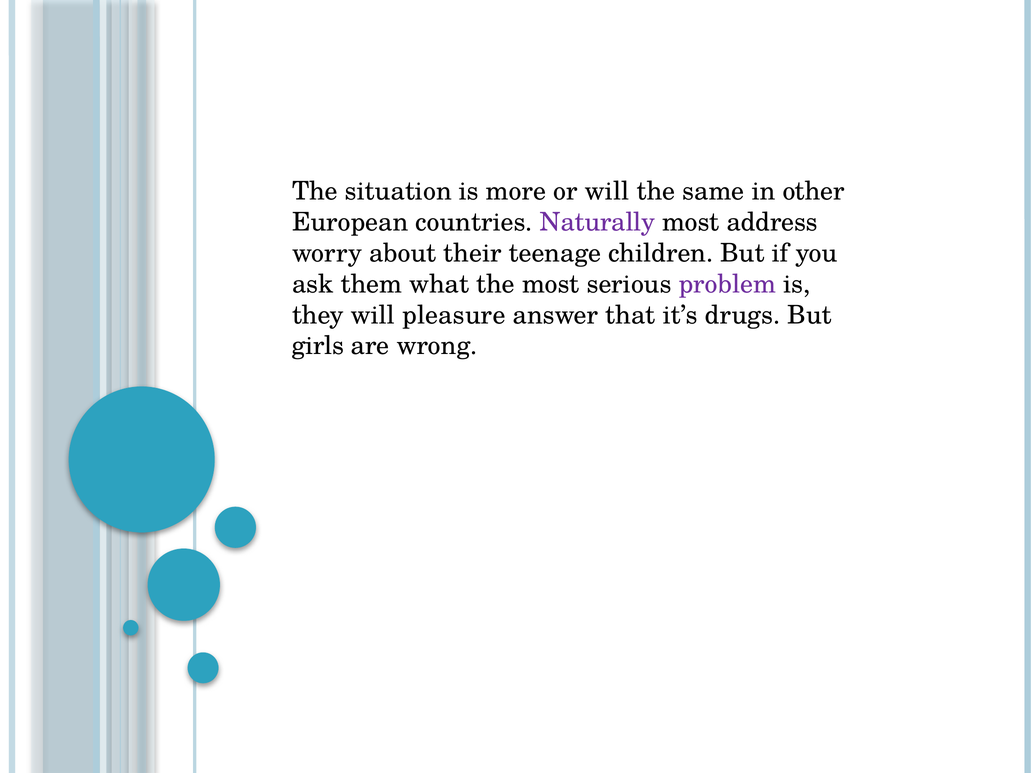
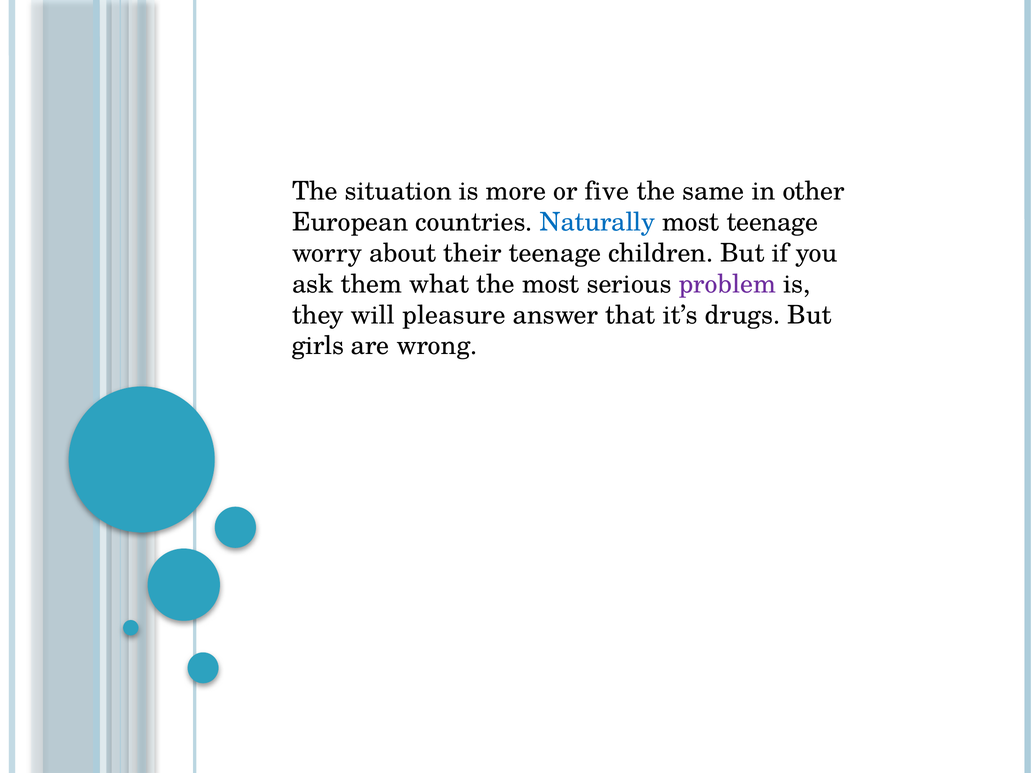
or will: will -> five
Naturally colour: purple -> blue
most address: address -> teenage
